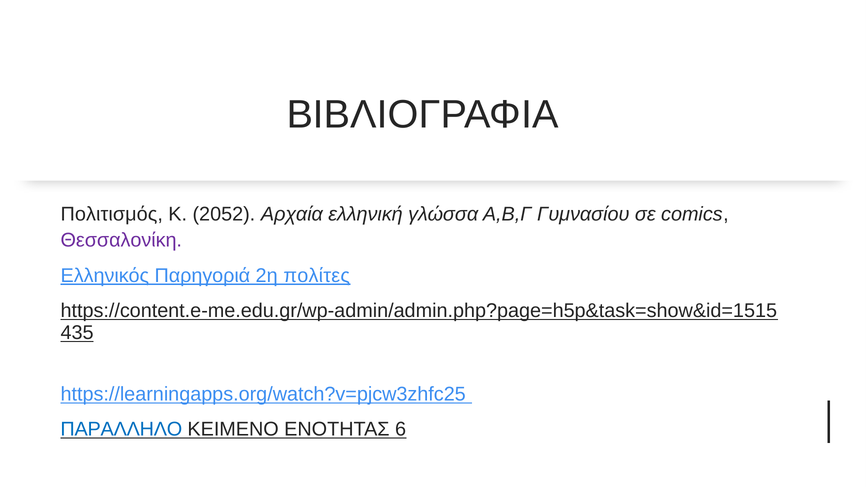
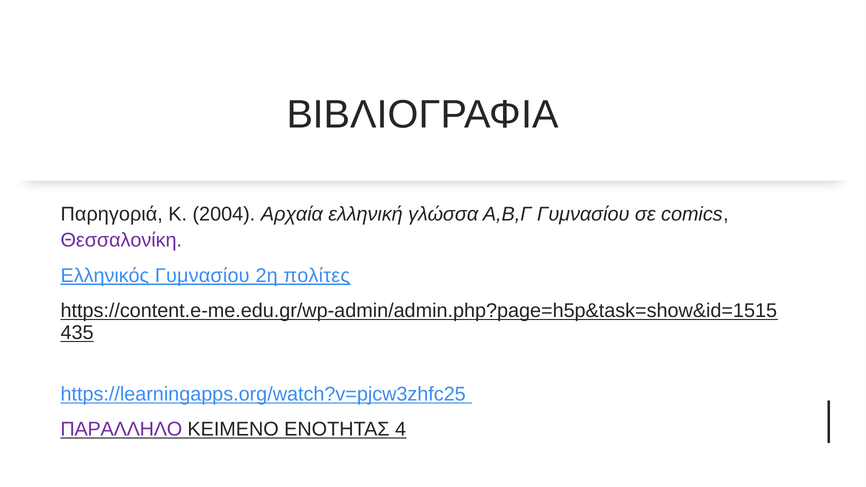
Πολιτισμός: Πολιτισμός -> Παρηγοριά
2052: 2052 -> 2004
Ελληνικός Παρηγοριά: Παρηγοριά -> Γυμνασίου
ΠΑΡΑΛΛΗΛΟ colour: blue -> purple
6: 6 -> 4
